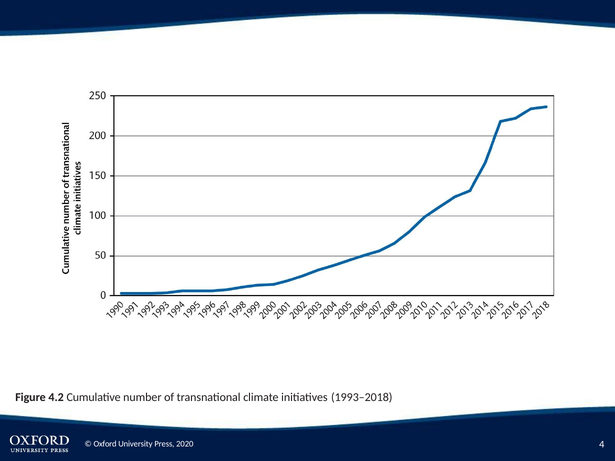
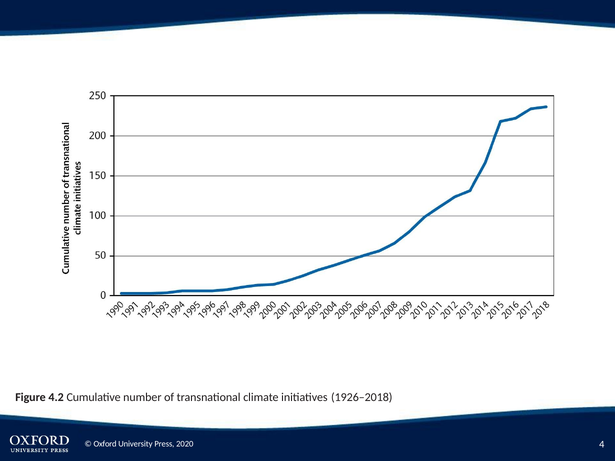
1993–2018: 1993–2018 -> 1926–2018
